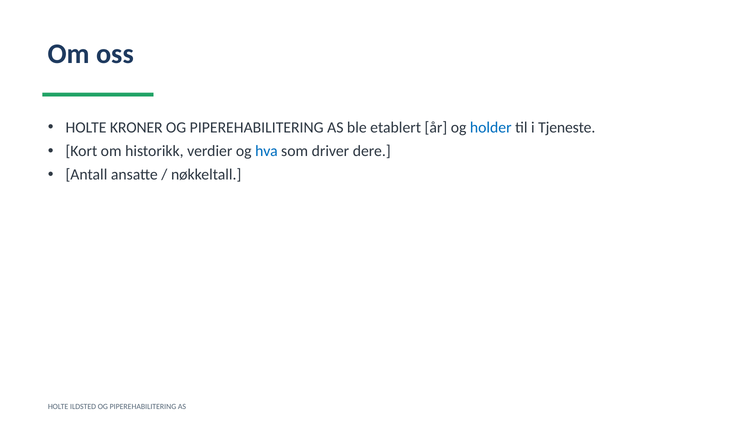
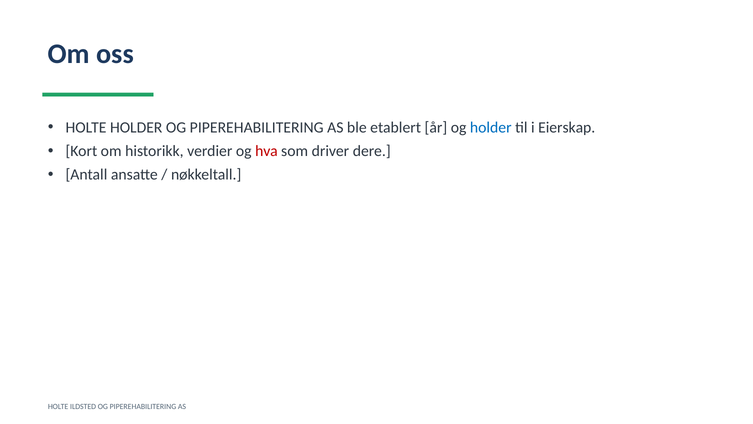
HOLTE KRONER: KRONER -> HOLDER
Tjeneste: Tjeneste -> Eierskap
hva colour: blue -> red
